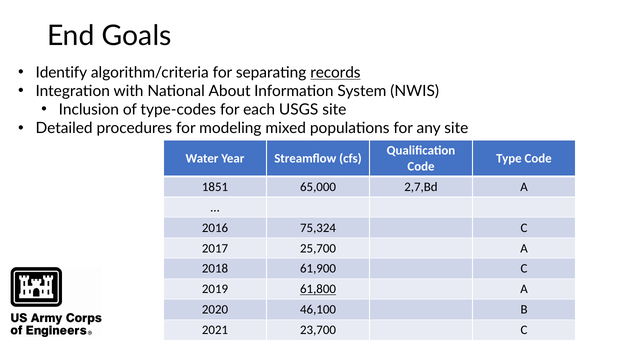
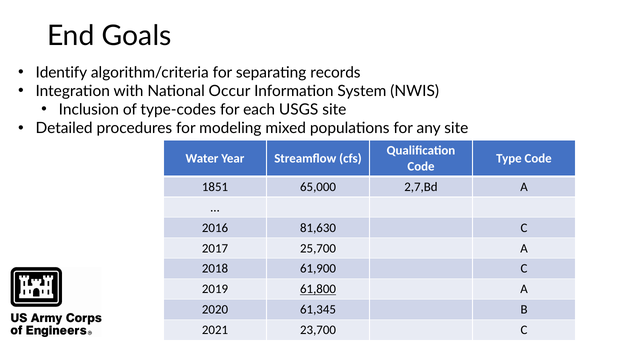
records underline: present -> none
About: About -> Occur
75,324: 75,324 -> 81,630
46,100: 46,100 -> 61,345
